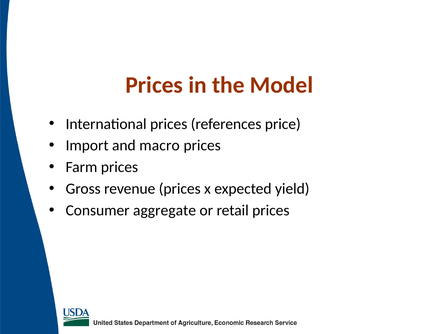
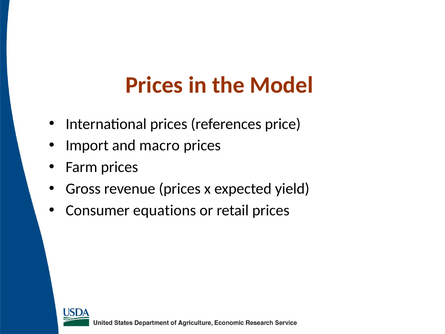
aggregate: aggregate -> equations
